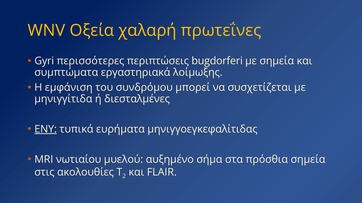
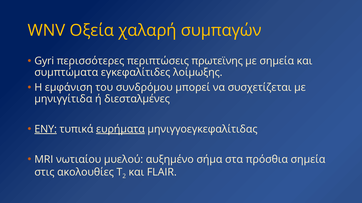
πρωτεΐνες: πρωτεΐνες -> συμπαγών
bugdorferi: bugdorferi -> πρωτεϊνης
εργαστηριακά: εργαστηριακά -> εγκεφαλίτιδες
ευρήματα underline: none -> present
